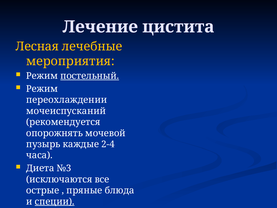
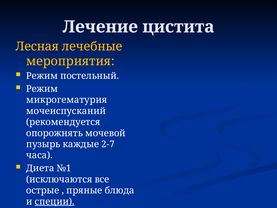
постельный underline: present -> none
переохлаждении: переохлаждении -> микрогематурия
2-4: 2-4 -> 2-7
№3: №3 -> №1
